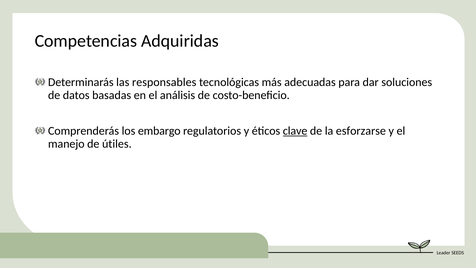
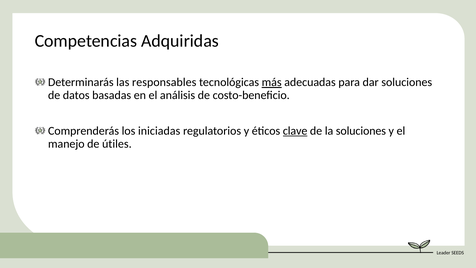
más underline: none -> present
embargo: embargo -> iniciadas
la esforzarse: esforzarse -> soluciones
